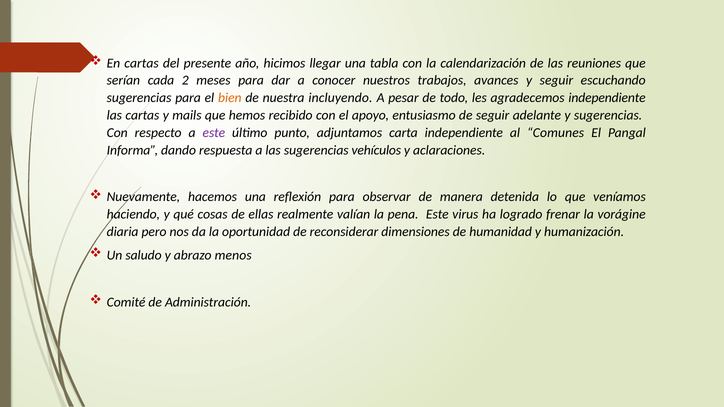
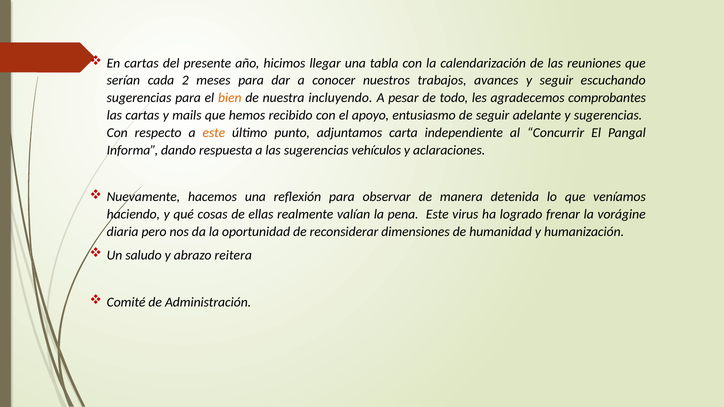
agradecemos independiente: independiente -> comprobantes
este at (214, 133) colour: purple -> orange
Comunes: Comunes -> Concurrir
menos: menos -> reitera
